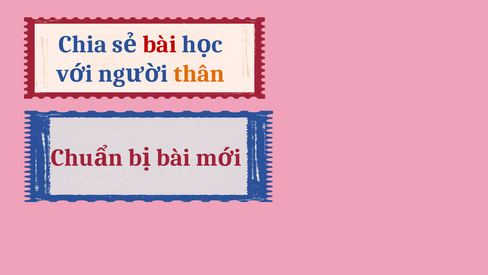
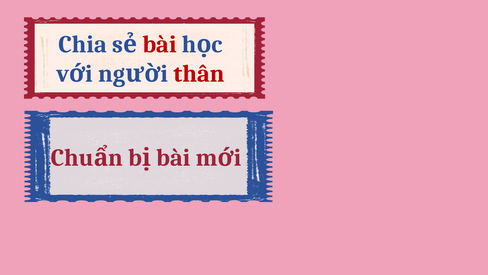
thân colour: orange -> red
